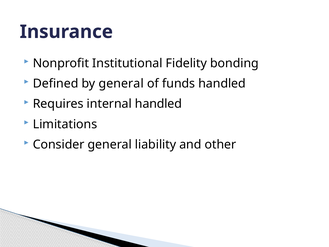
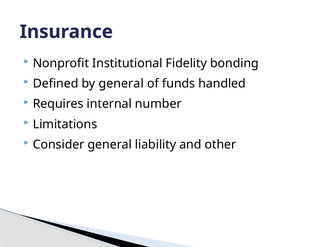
internal handled: handled -> number
